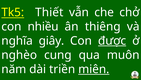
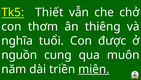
nhiều: nhiều -> thơm
giây: giây -> tuổi
được underline: present -> none
nghèo: nghèo -> nguồn
